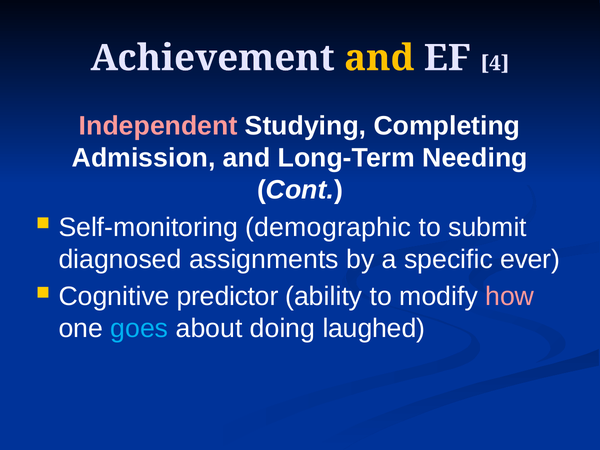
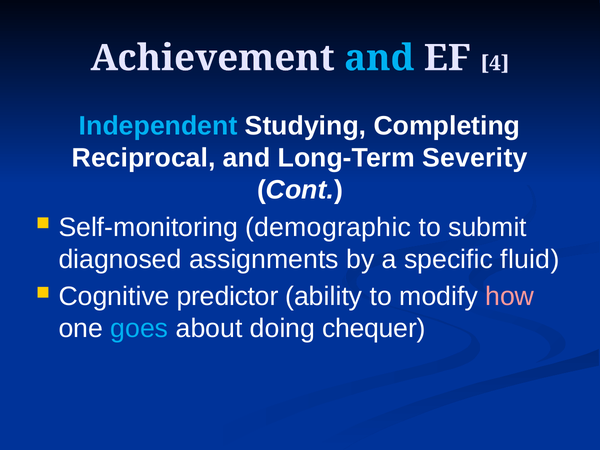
and at (379, 58) colour: yellow -> light blue
Independent colour: pink -> light blue
Admission: Admission -> Reciprocal
Needing: Needing -> Severity
ever: ever -> fluid
laughed: laughed -> chequer
